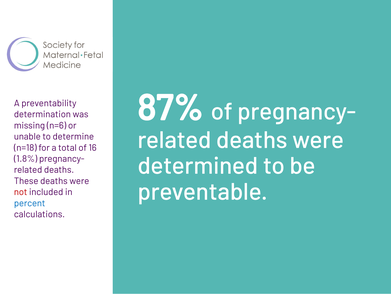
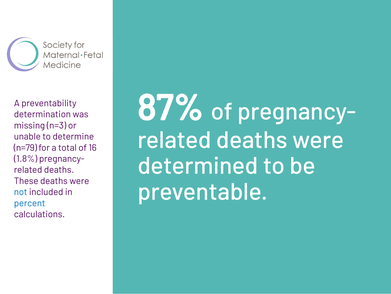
n=6: n=6 -> n=3
n=18: n=18 -> n=79
not colour: red -> blue
